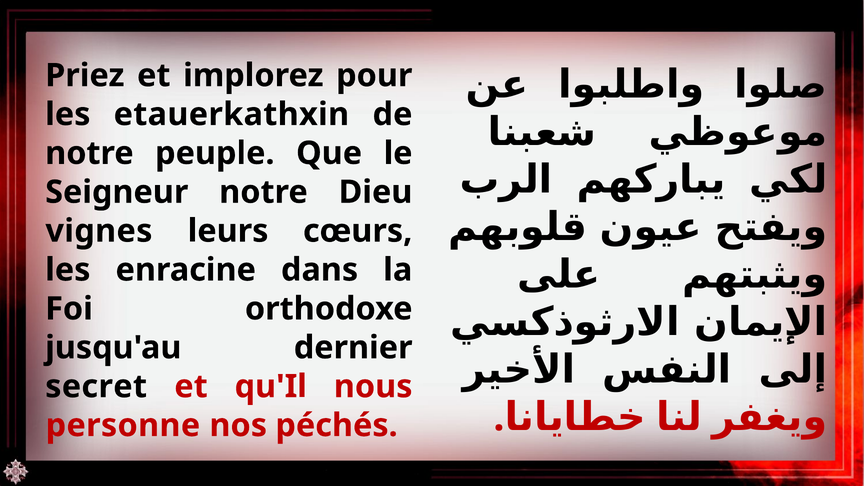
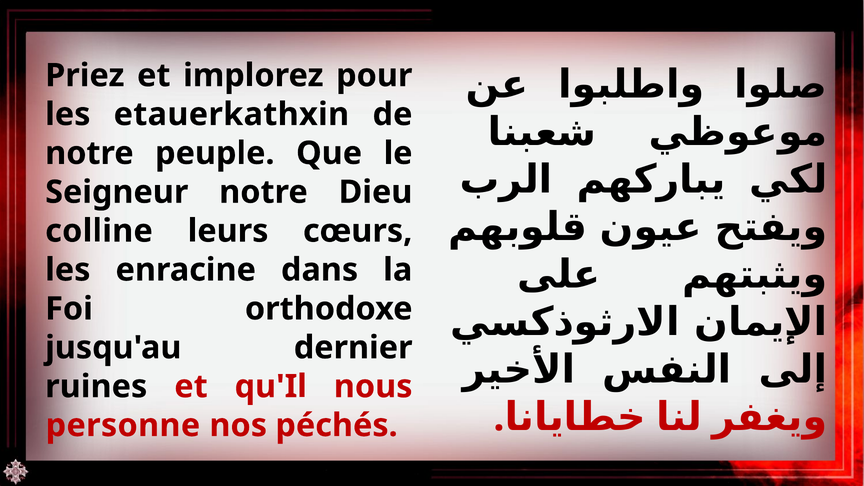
vignes: vignes -> colline
secret: secret -> ruines
